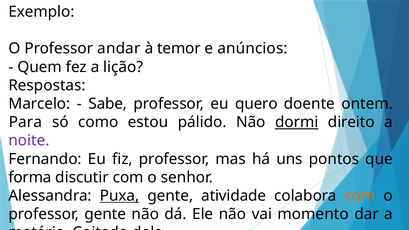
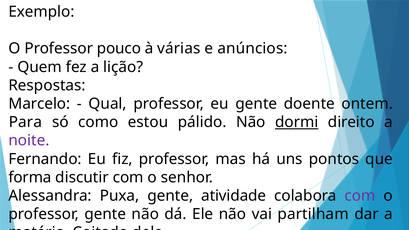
andar: andar -> pouco
temor: temor -> várias
Sabe: Sabe -> Qual
eu quero: quero -> gente
Puxa underline: present -> none
com at (360, 196) colour: orange -> purple
momento: momento -> partilham
